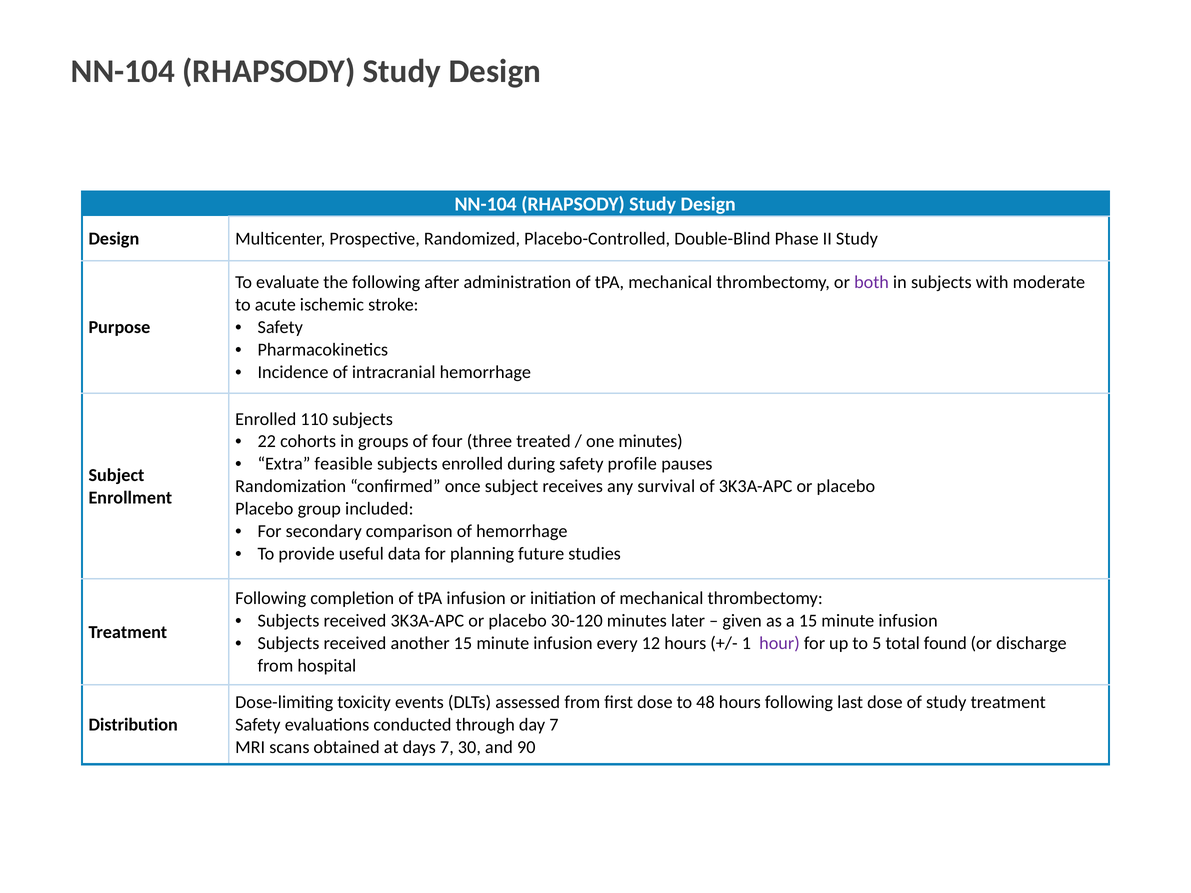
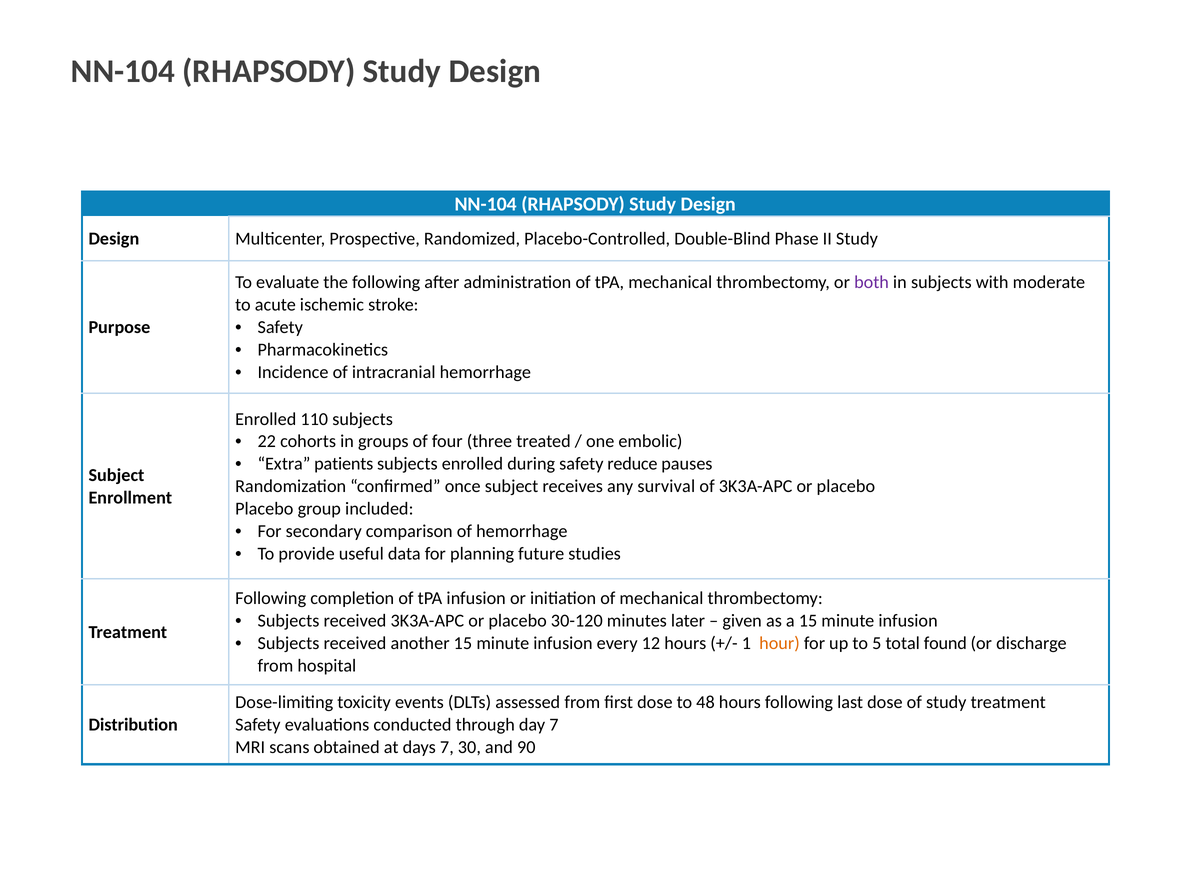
one minutes: minutes -> embolic
feasible: feasible -> patients
profile: profile -> reduce
hour colour: purple -> orange
